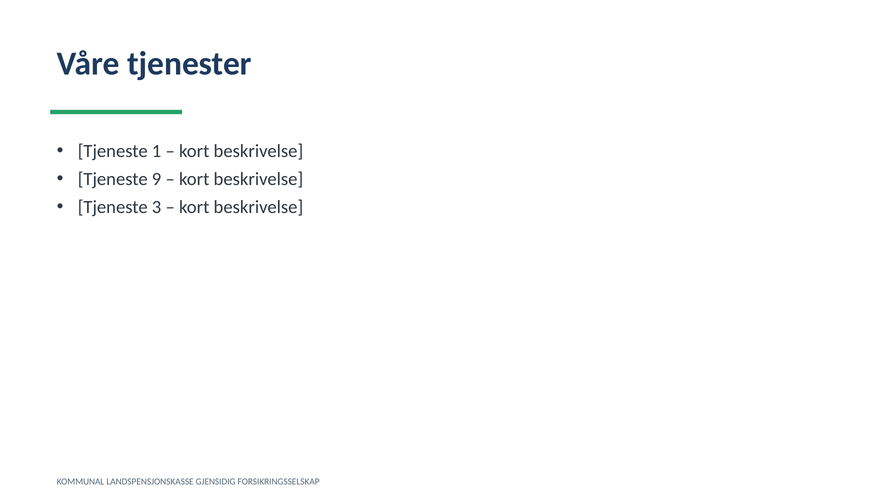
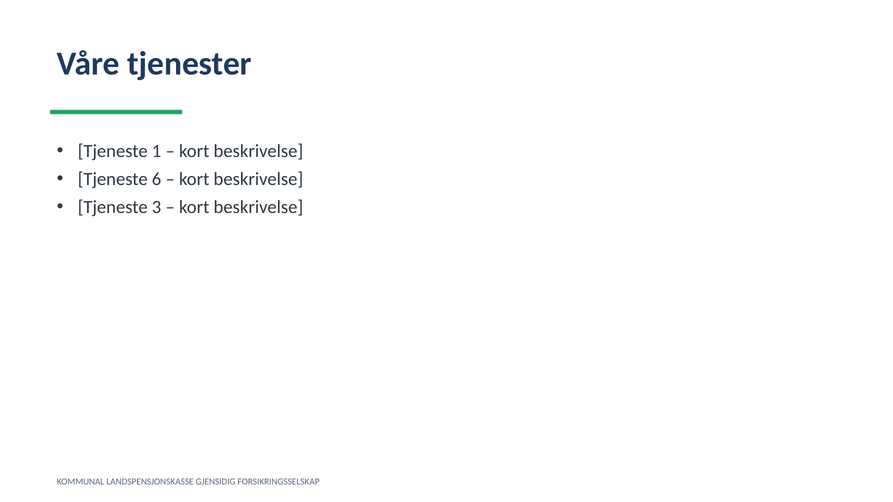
9: 9 -> 6
